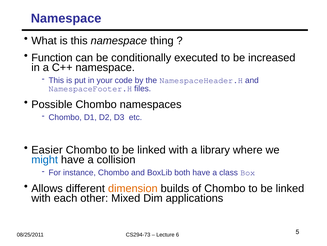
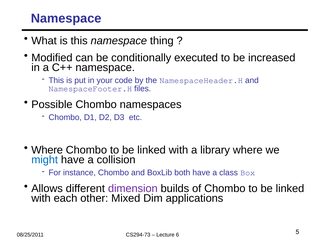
Function: Function -> Modified
Easier at (47, 150): Easier -> Where
dimension colour: orange -> purple
